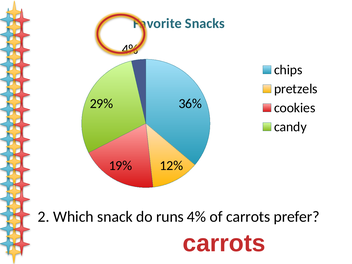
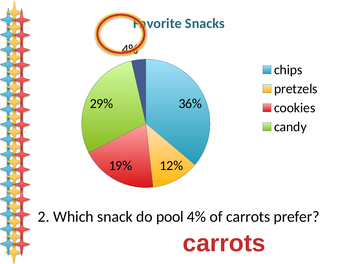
runs: runs -> pool
